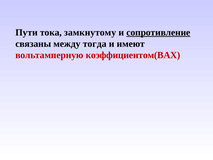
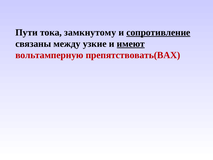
тогда: тогда -> узкие
имеют underline: none -> present
коэффициентом(ВАХ: коэффициентом(ВАХ -> препятствовать(ВАХ
